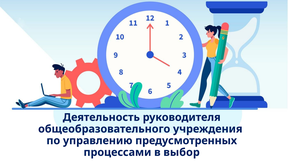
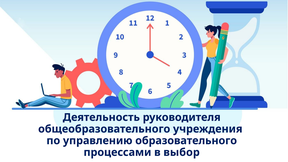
предусмотренных: предусмотренных -> образовательного
